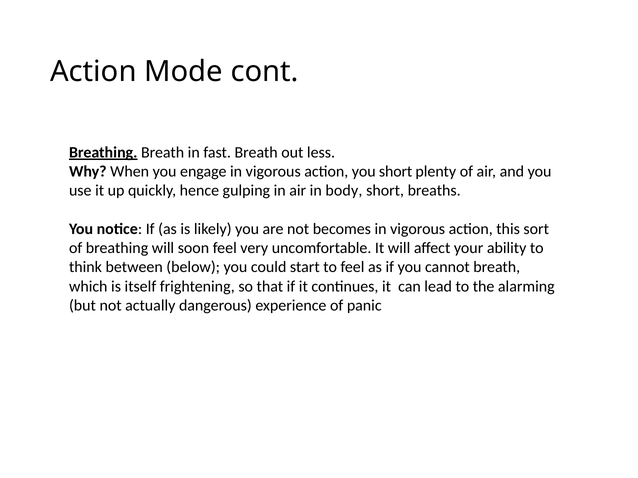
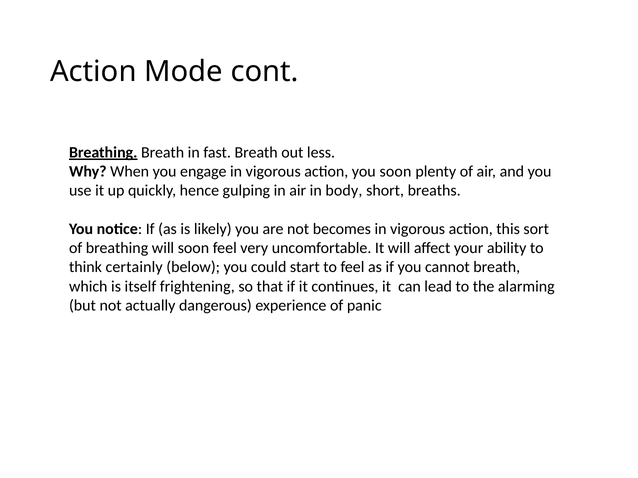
you short: short -> soon
between: between -> certainly
